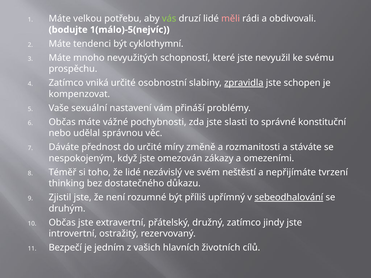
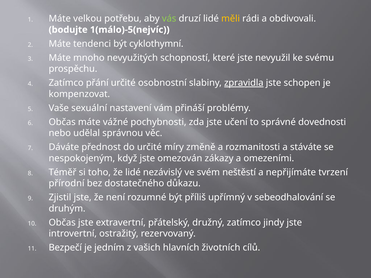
měli colour: pink -> yellow
vniká: vniká -> přání
slasti: slasti -> učení
konstituční: konstituční -> dovednosti
thinking: thinking -> přírodní
sebeodhalování underline: present -> none
